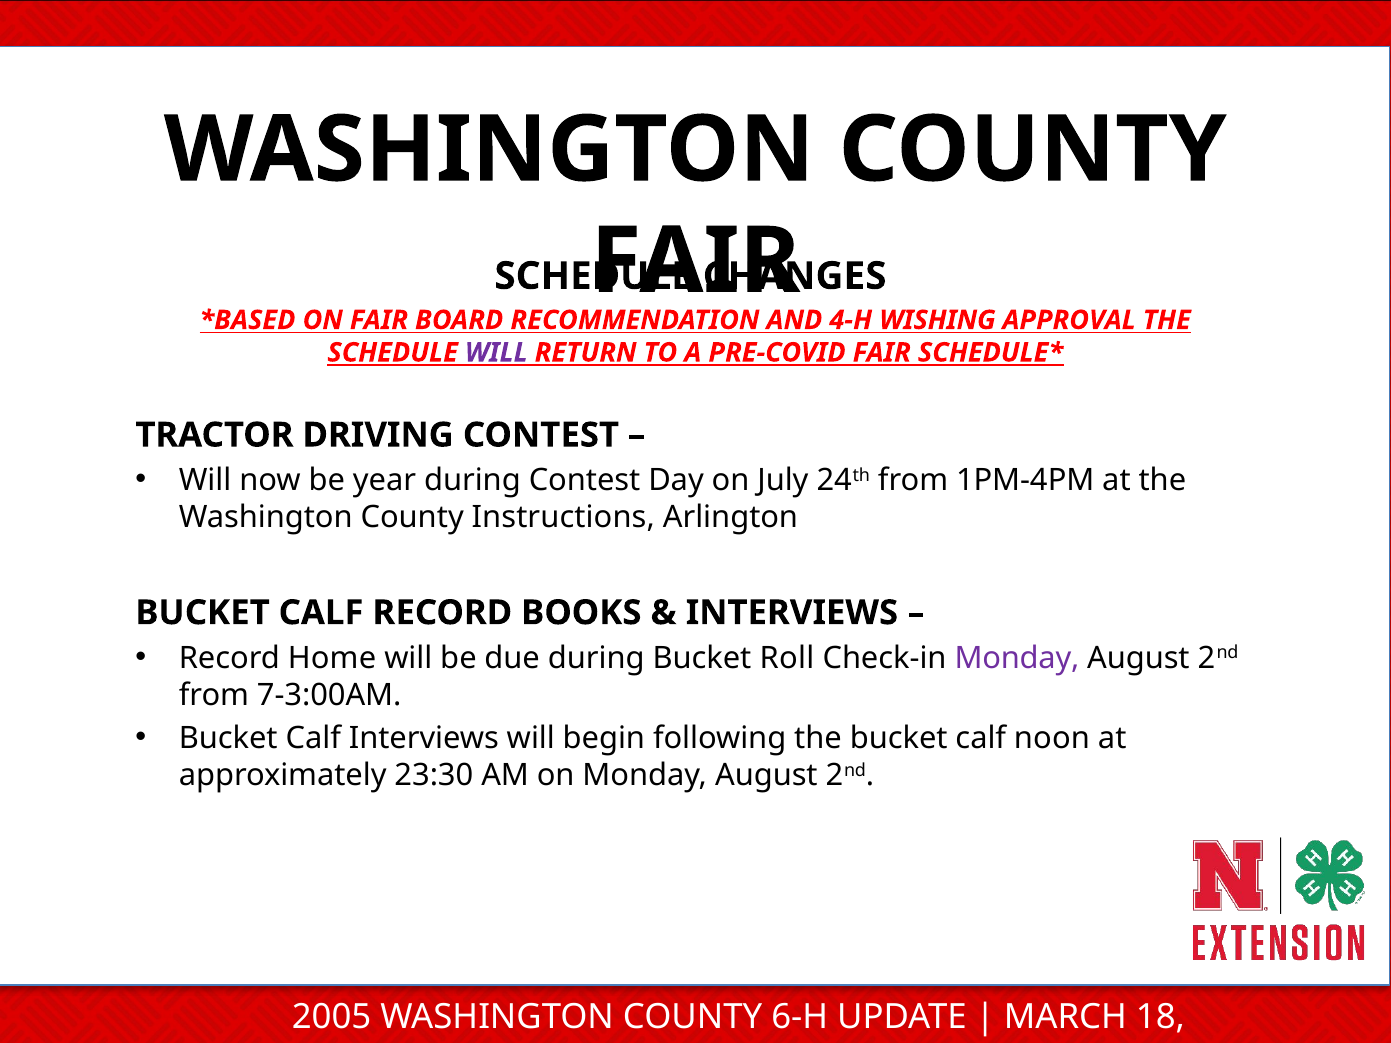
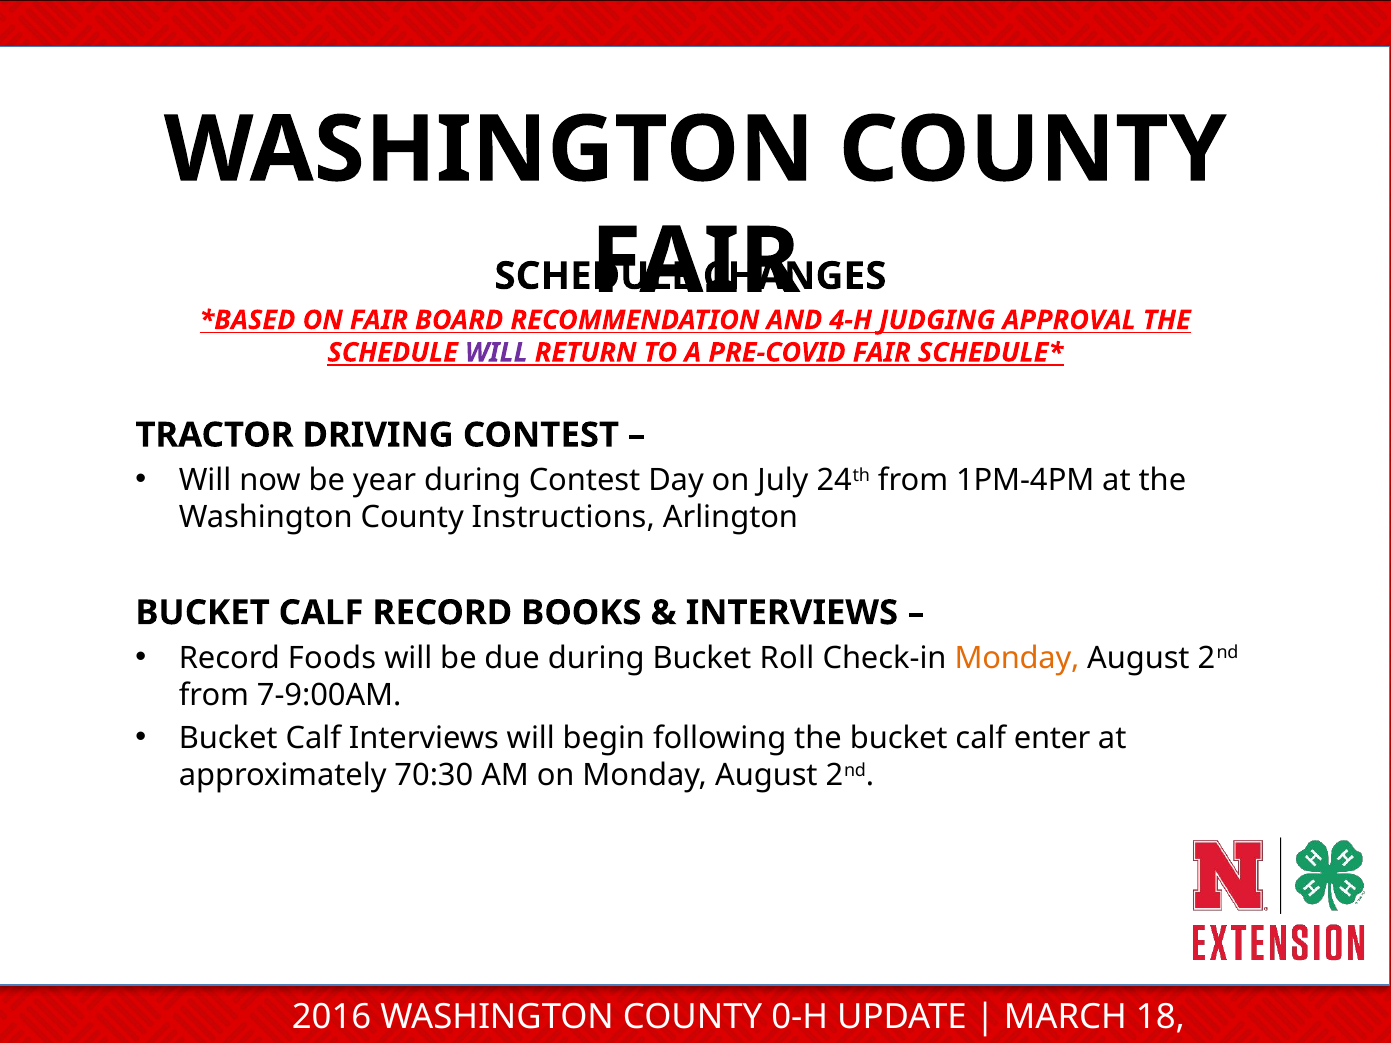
WISHING: WISHING -> JUDGING
Home: Home -> Foods
Monday at (1017, 658) colour: purple -> orange
7-3:00AM: 7-3:00AM -> 7-9:00AM
noon: noon -> enter
23:30: 23:30 -> 70:30
2005: 2005 -> 2016
6-H: 6-H -> 0-H
